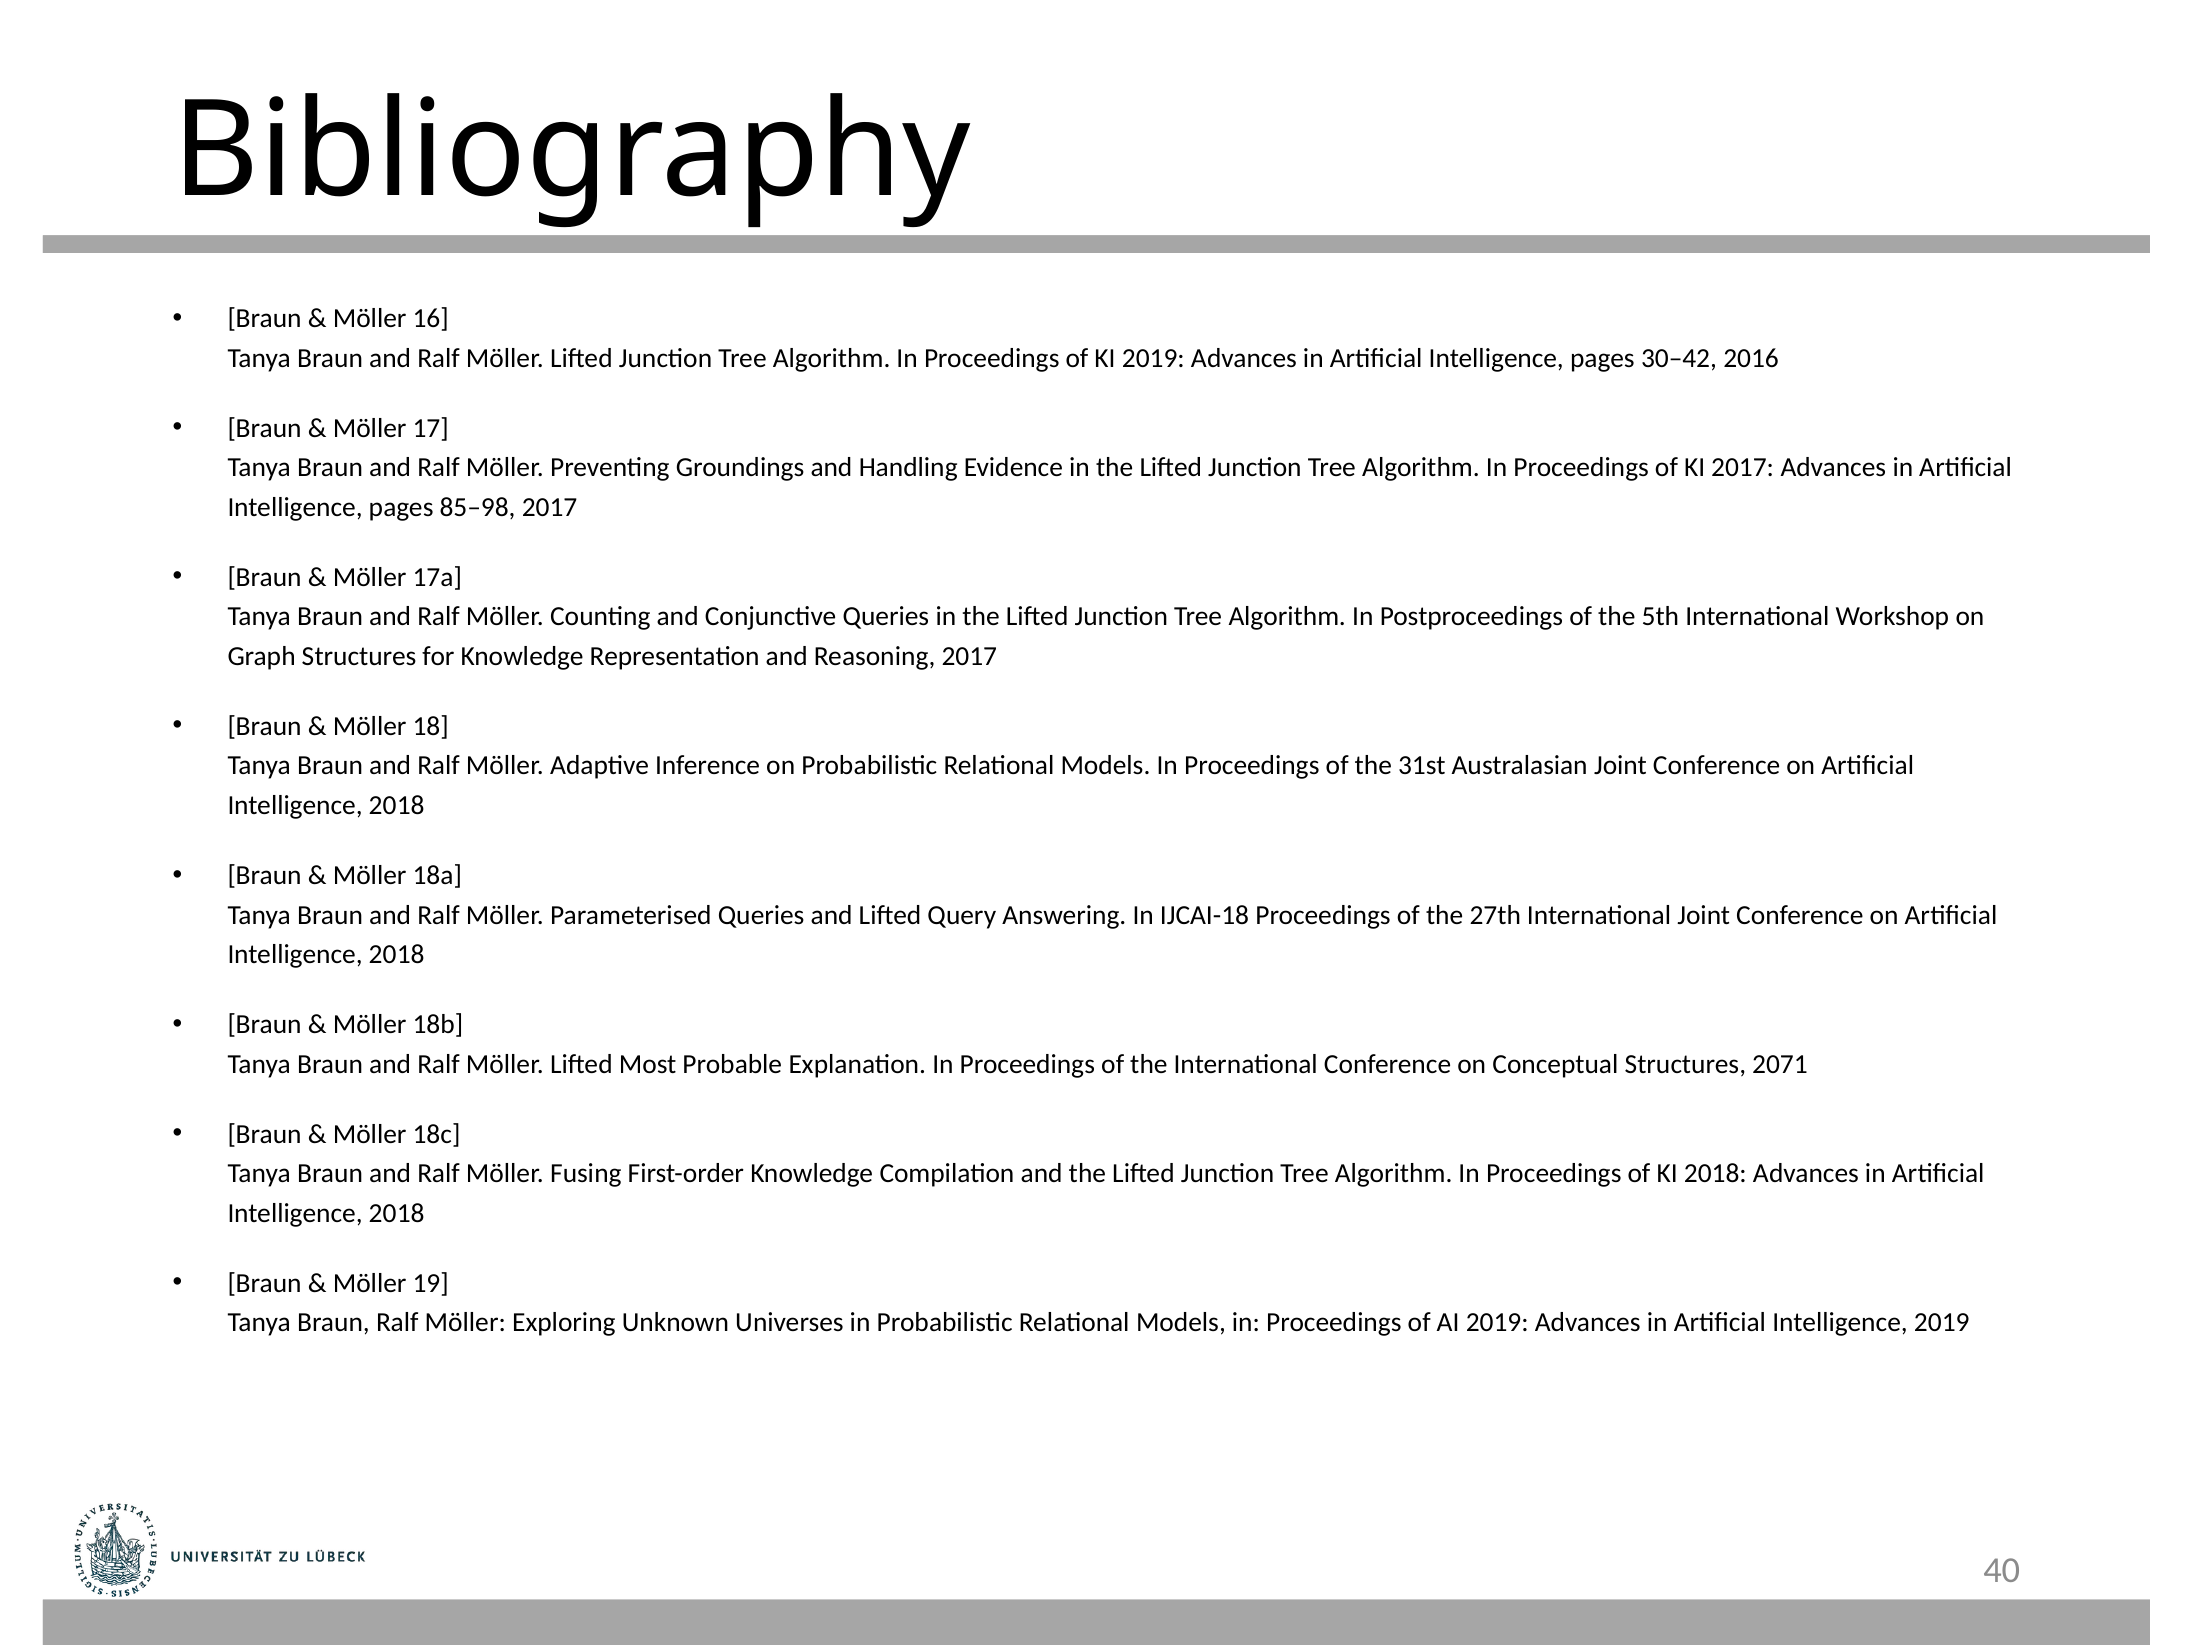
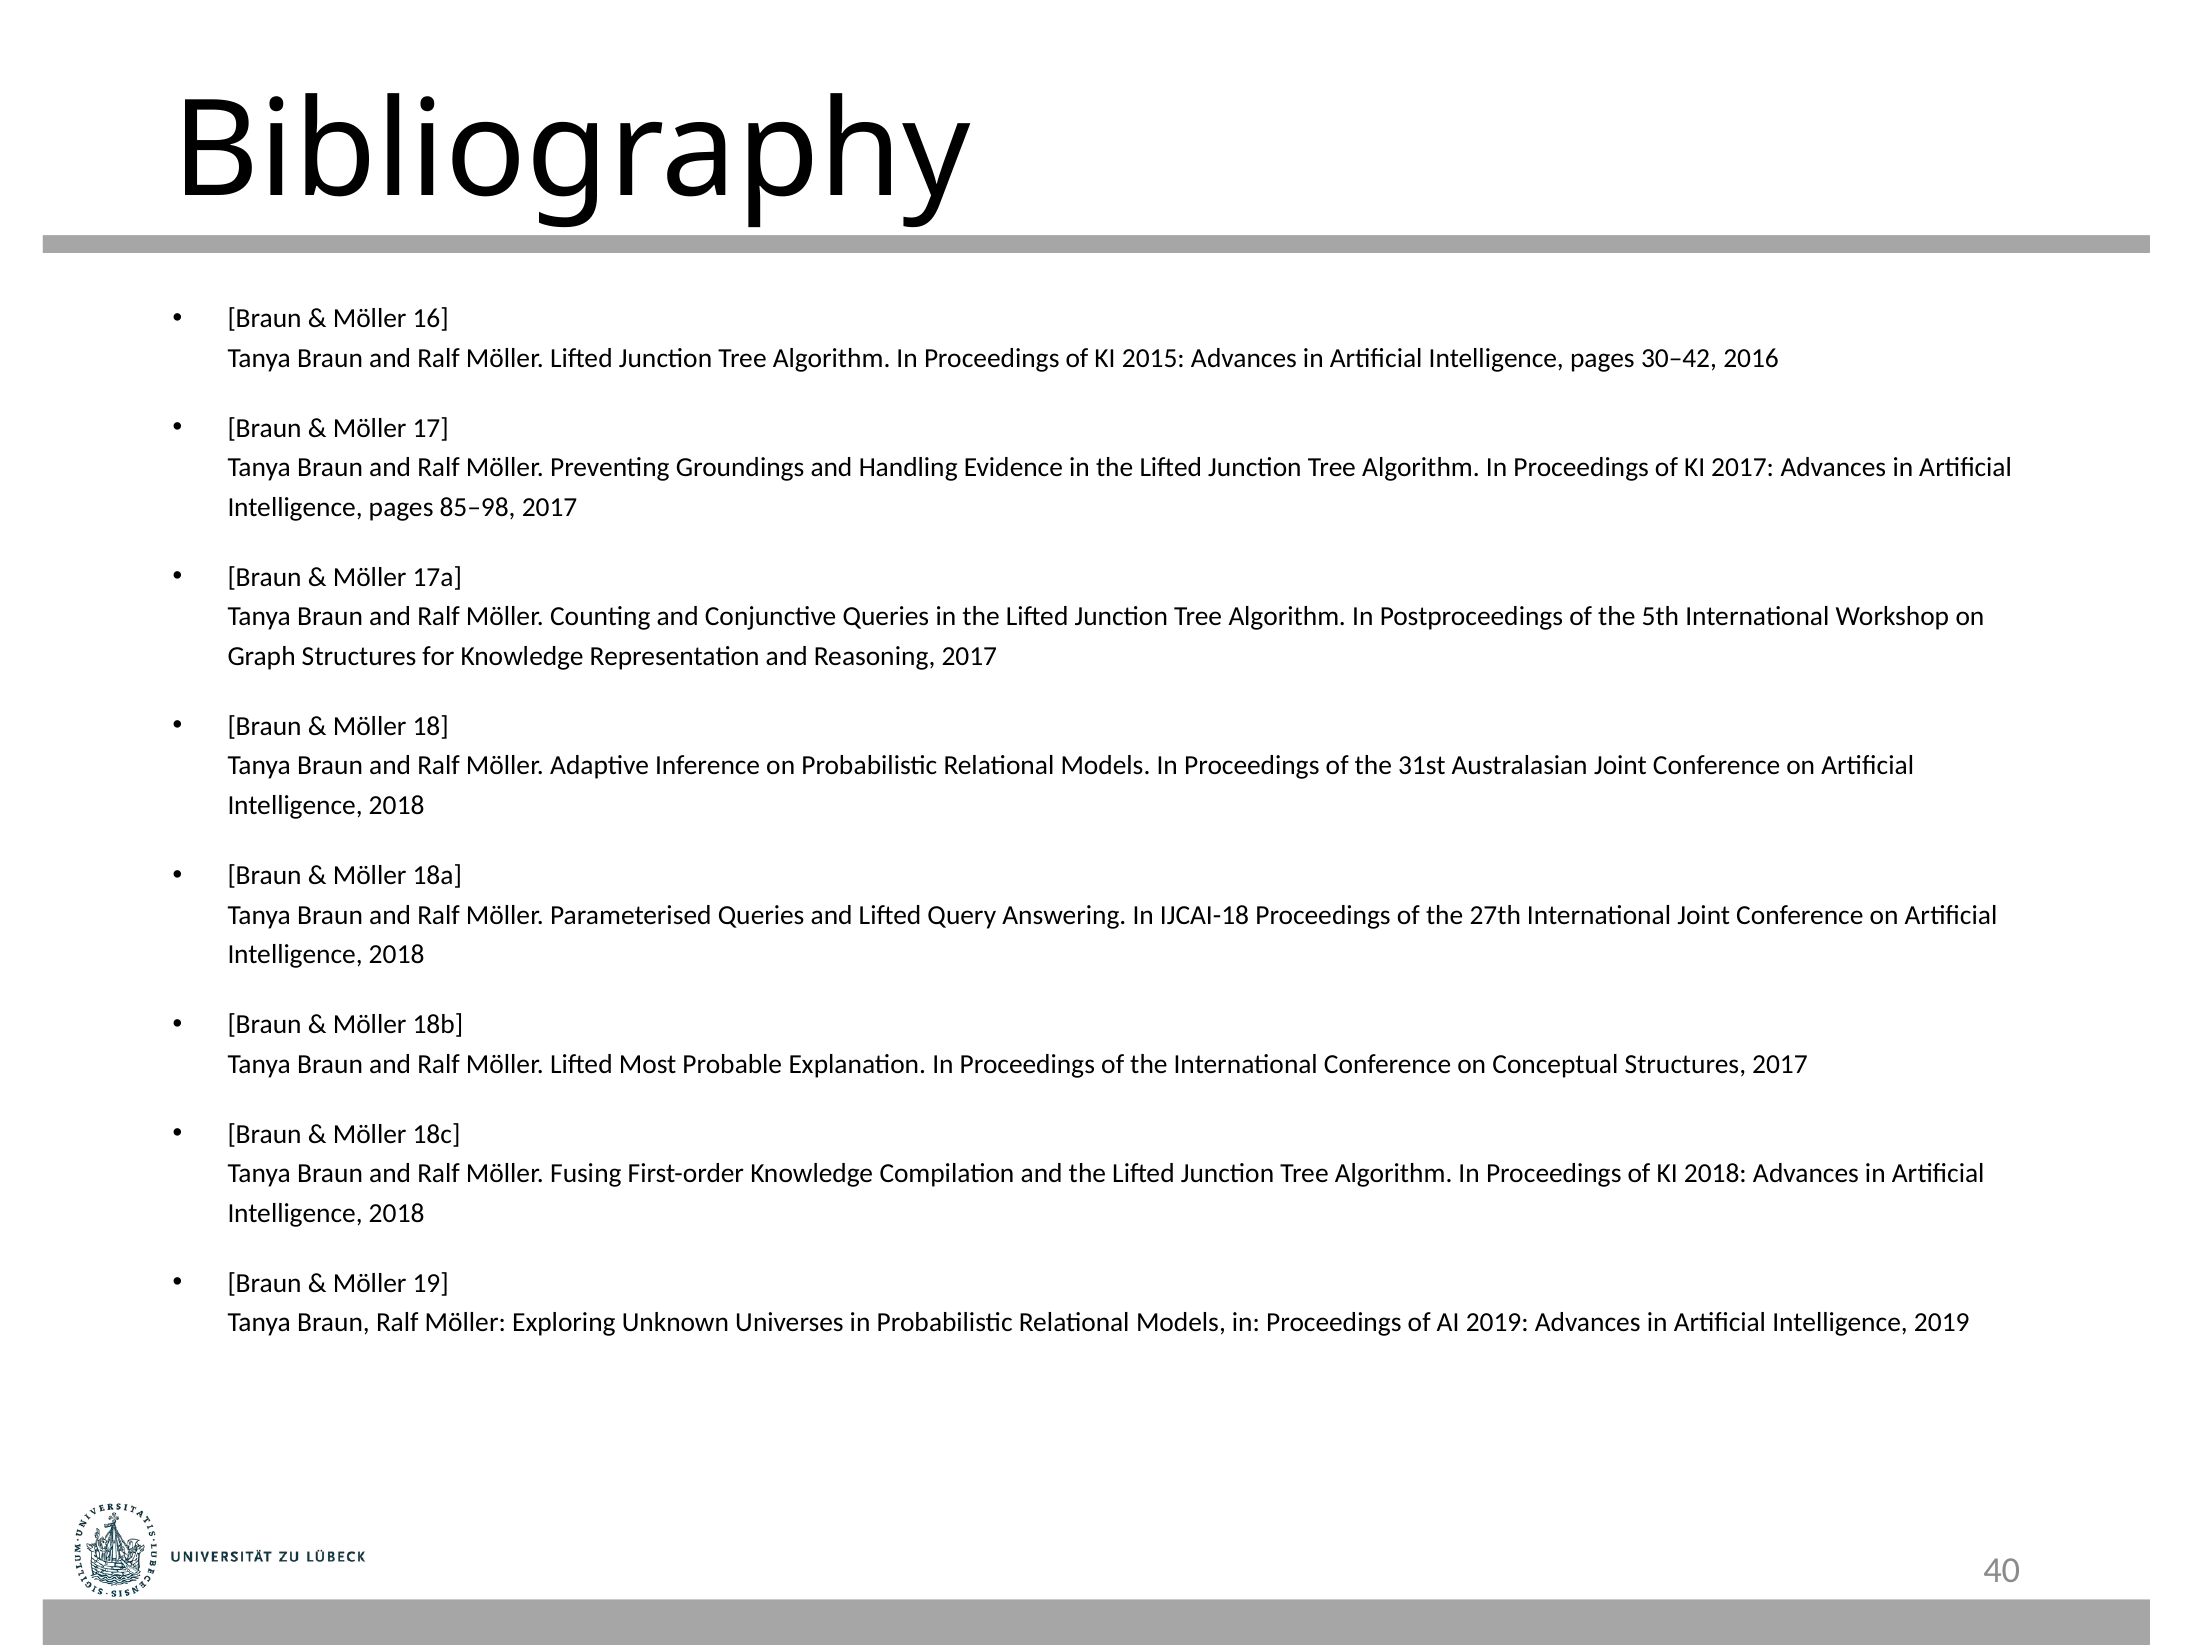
KI 2019: 2019 -> 2015
Structures 2071: 2071 -> 2017
